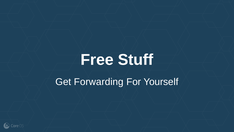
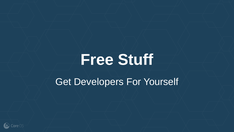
Forwarding: Forwarding -> Developers
